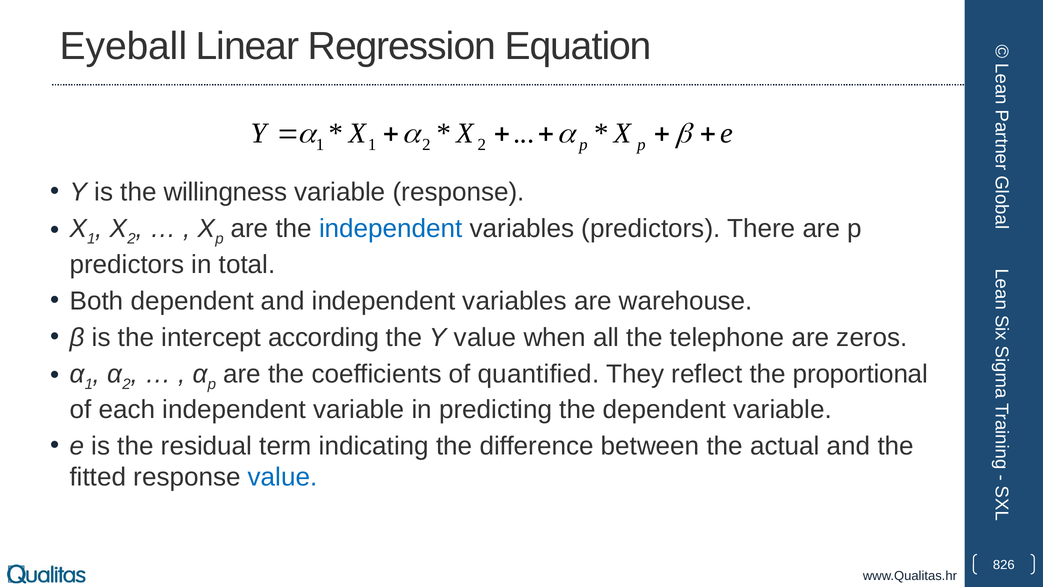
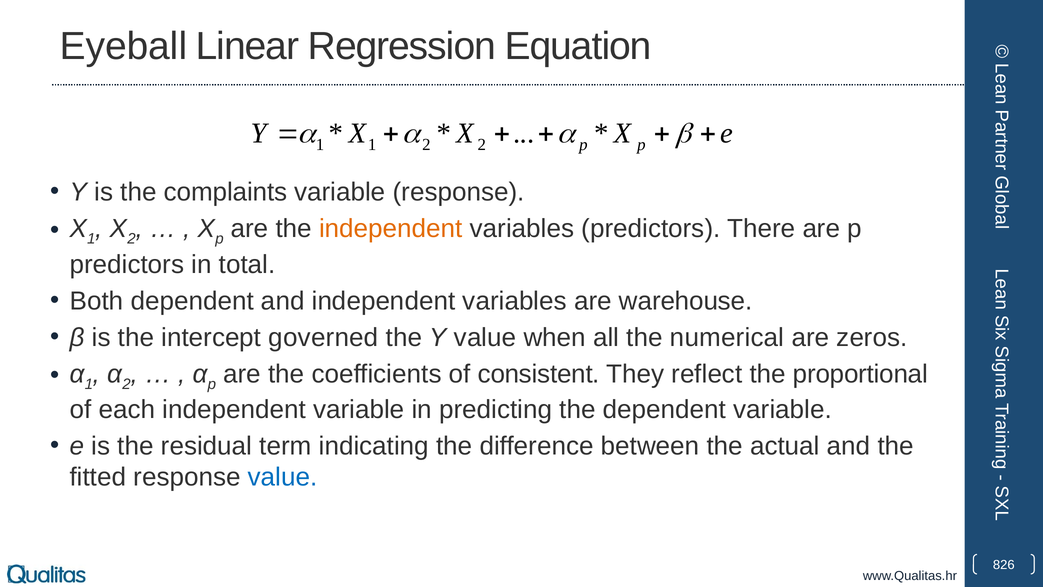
willingness: willingness -> complaints
independent at (391, 229) colour: blue -> orange
according: according -> governed
telephone: telephone -> numerical
quantified: quantified -> consistent
